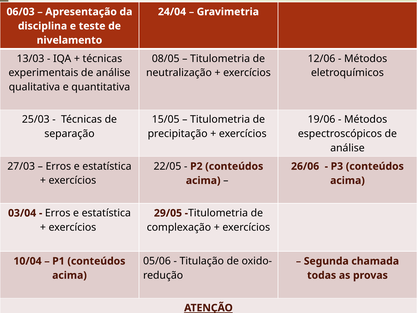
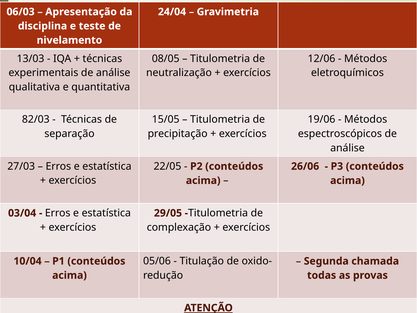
25/03: 25/03 -> 82/03
